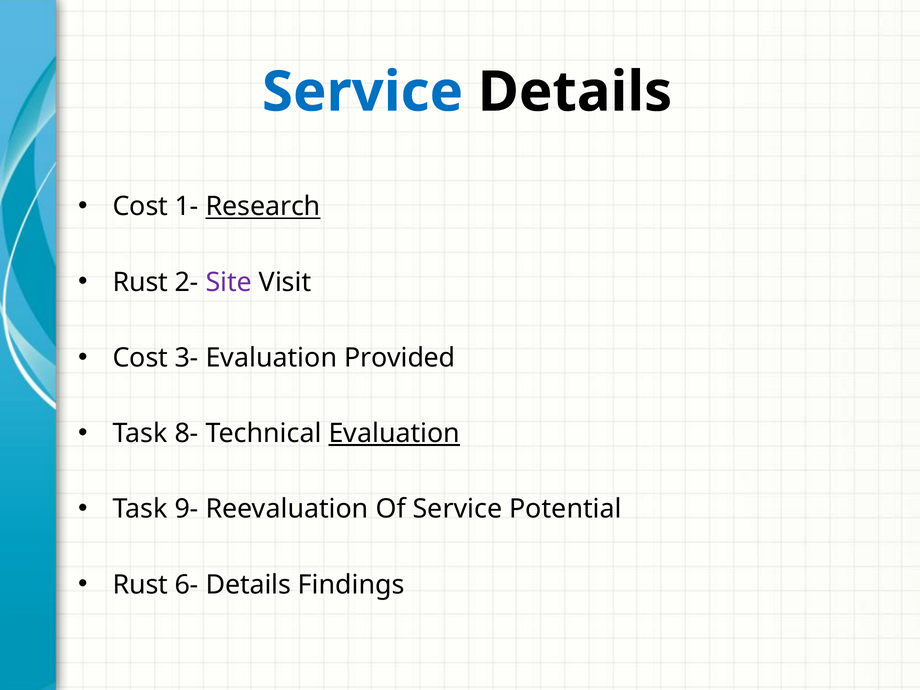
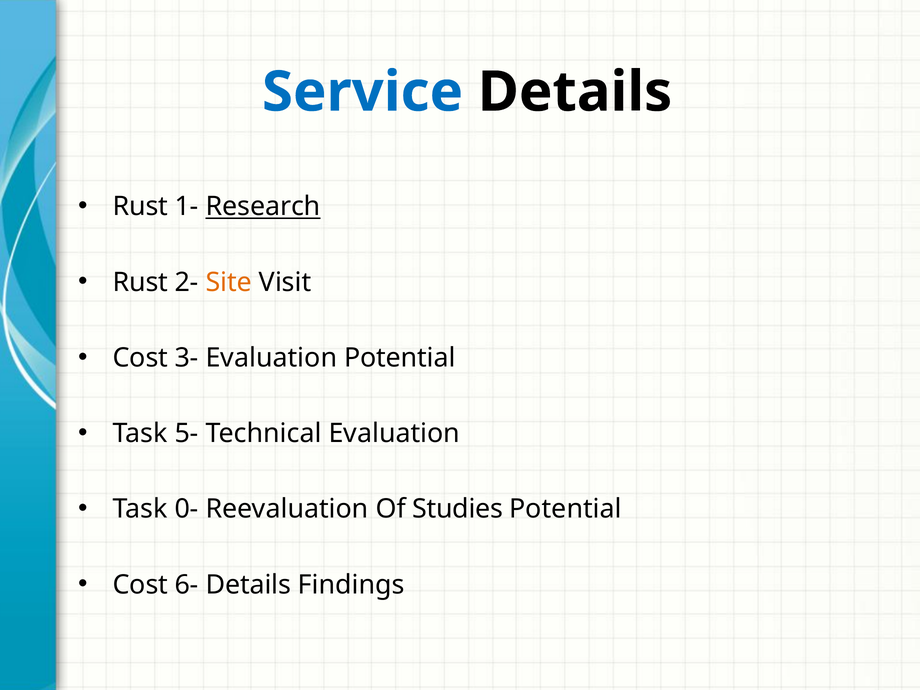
Cost at (140, 207): Cost -> Rust
Site colour: purple -> orange
Evaluation Provided: Provided -> Potential
8-: 8- -> 5-
Evaluation at (394, 433) underline: present -> none
9-: 9- -> 0-
Of Service: Service -> Studies
Rust at (140, 585): Rust -> Cost
